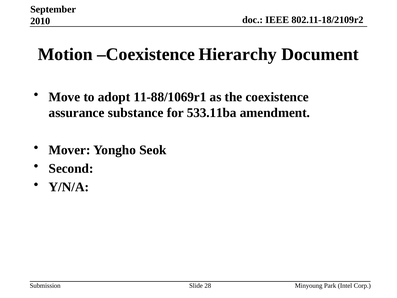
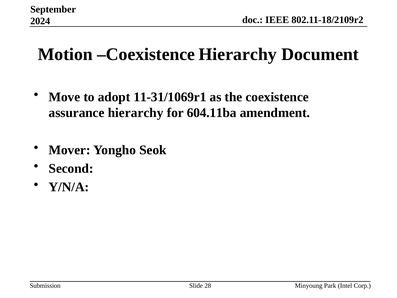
2010: 2010 -> 2024
11-88/1069r1: 11-88/1069r1 -> 11-31/1069r1
assurance substance: substance -> hierarchy
533.11ba: 533.11ba -> 604.11ba
